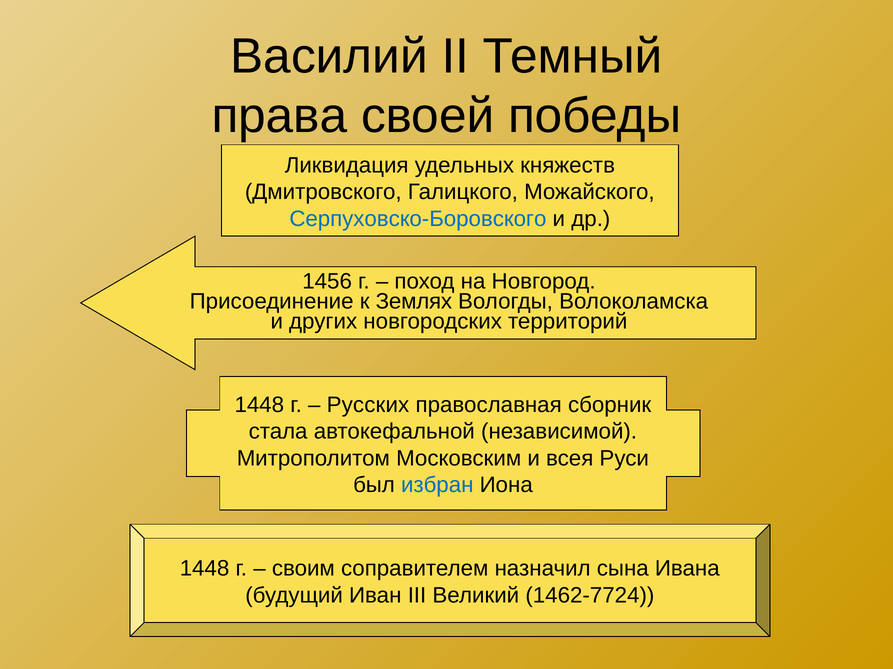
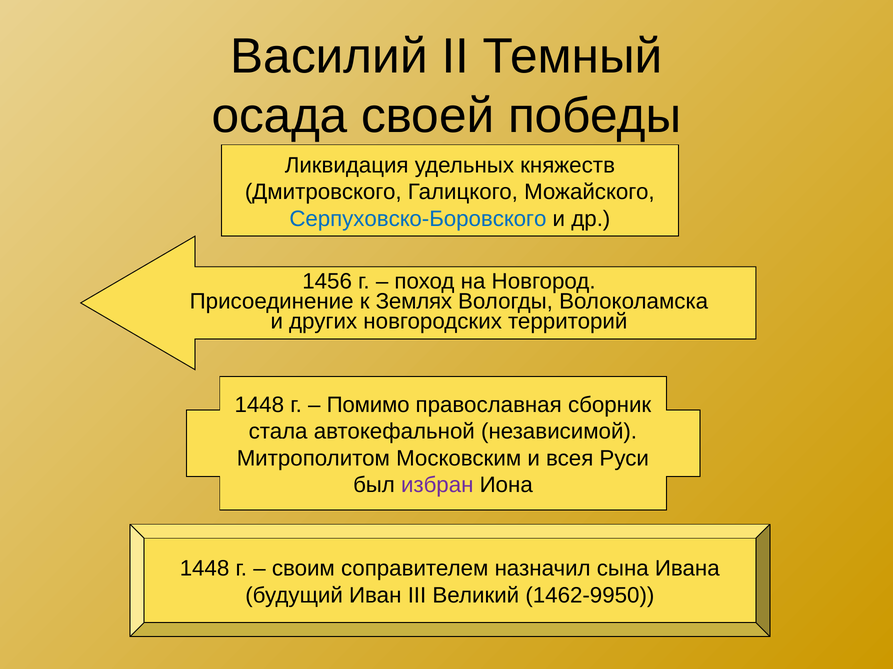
права: права -> осада
Русских: Русских -> Помимо
избран colour: blue -> purple
1462-7724: 1462-7724 -> 1462-9950
